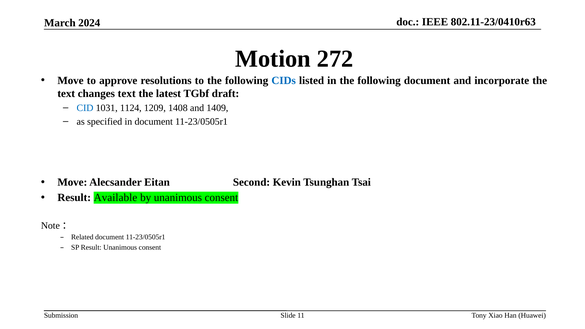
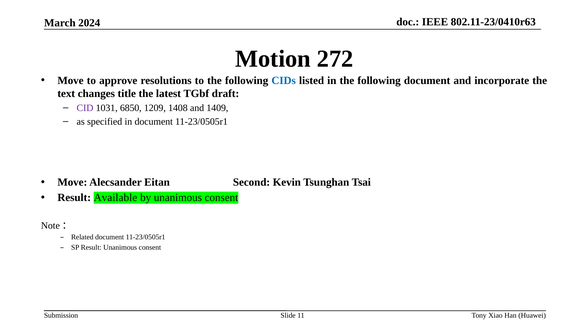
changes text: text -> title
CID colour: blue -> purple
1124: 1124 -> 6850
